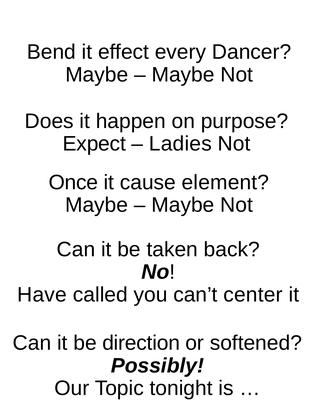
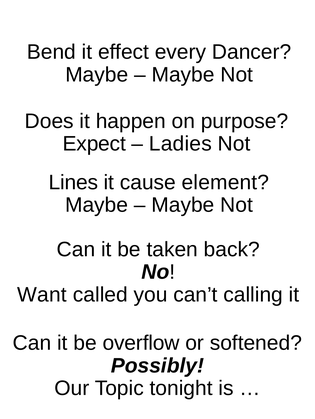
Once: Once -> Lines
Have: Have -> Want
center: center -> calling
direction: direction -> overflow
